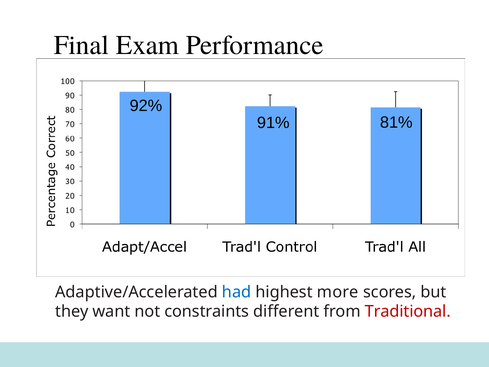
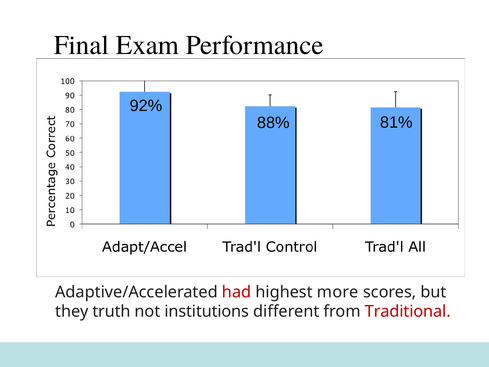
91%: 91% -> 88%
had colour: blue -> red
want: want -> truth
constraints: constraints -> institutions
